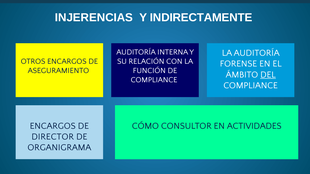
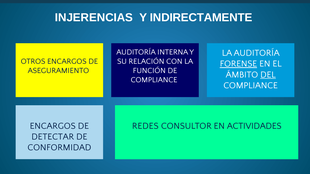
FORENSE underline: none -> present
CÓMO: CÓMO -> REDES
DIRECTOR: DIRECTOR -> DETECTAR
ORGANIGRAMA: ORGANIGRAMA -> CONFORMIDAD
